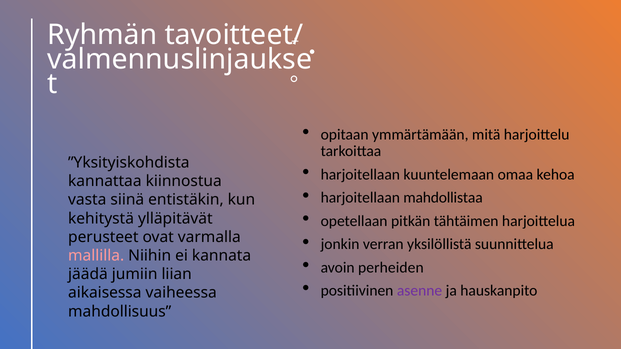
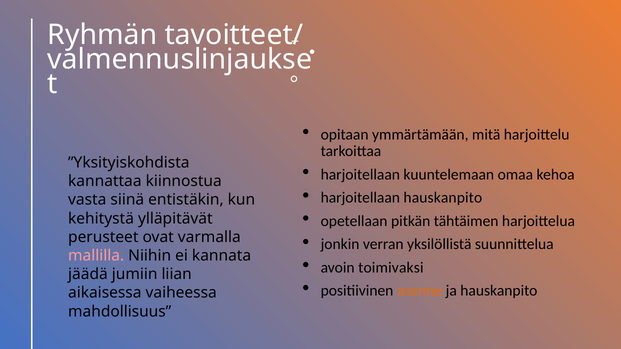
harjoitellaan mahdollistaa: mahdollistaa -> hauskanpito
perheiden: perheiden -> toimivaksi
asenne colour: purple -> orange
